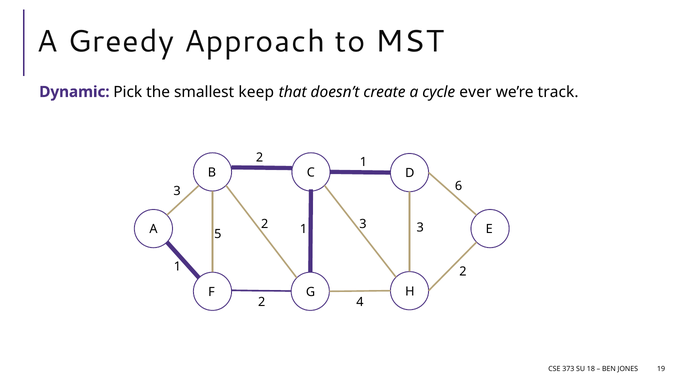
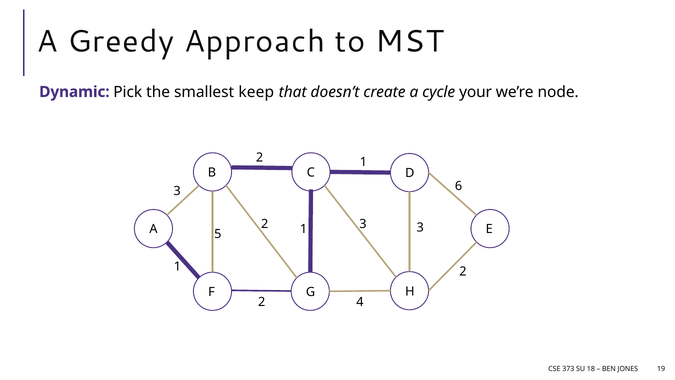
ever: ever -> your
track: track -> node
